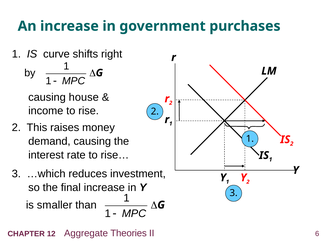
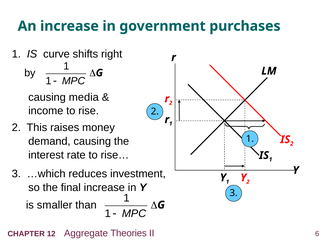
house: house -> media
